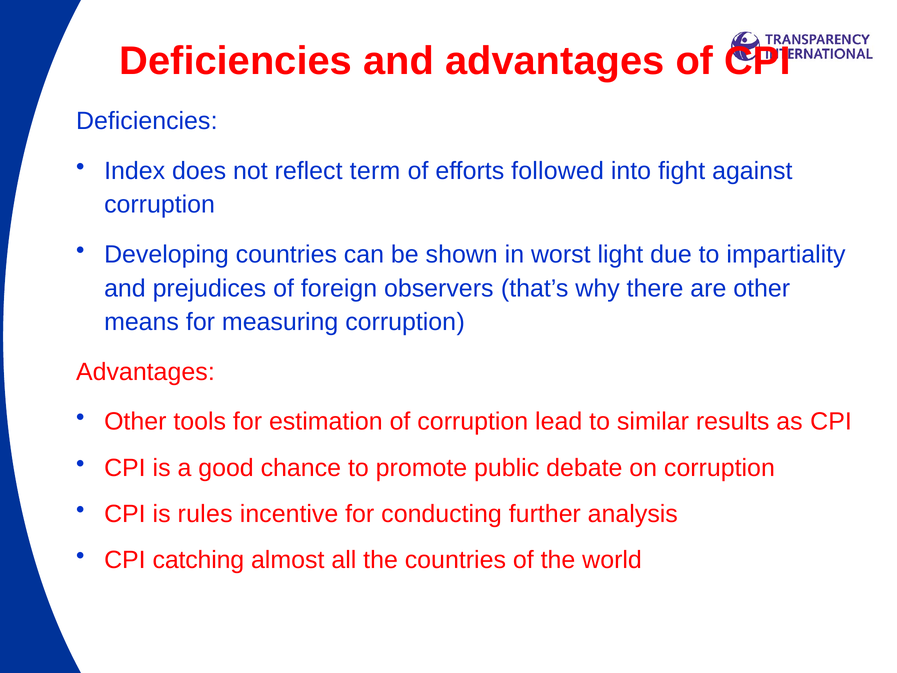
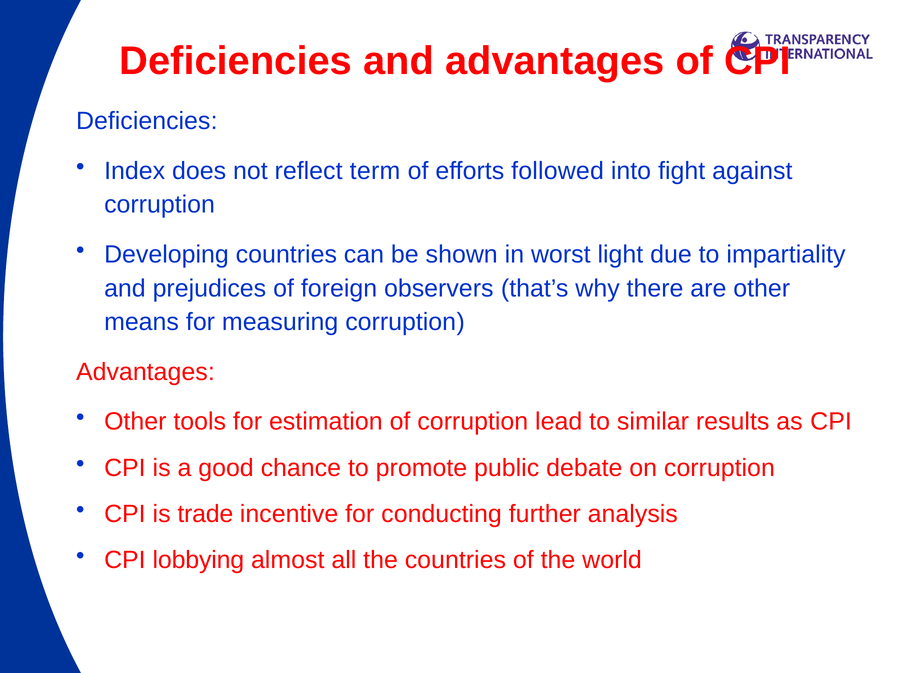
rules: rules -> trade
catching: catching -> lobbying
